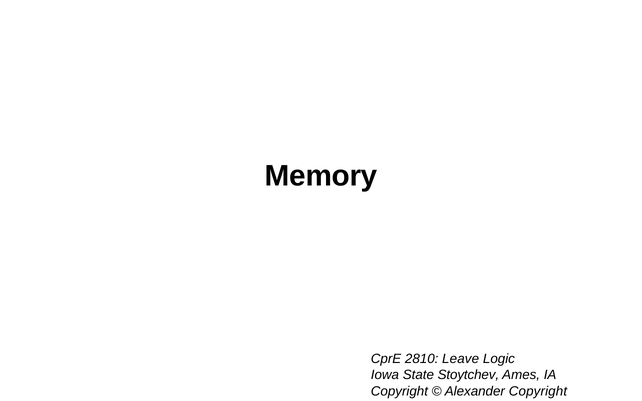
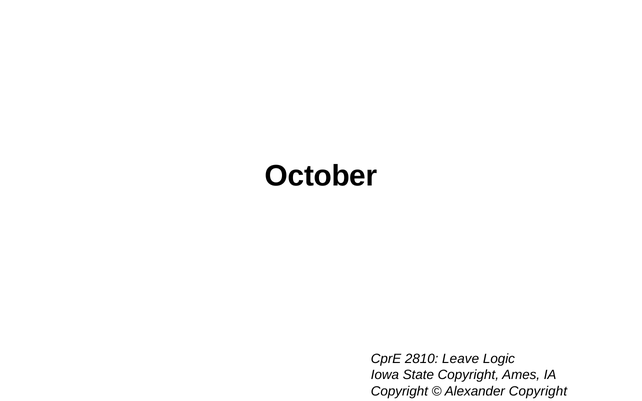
Memory: Memory -> October
State Stoytchev: Stoytchev -> Copyright
